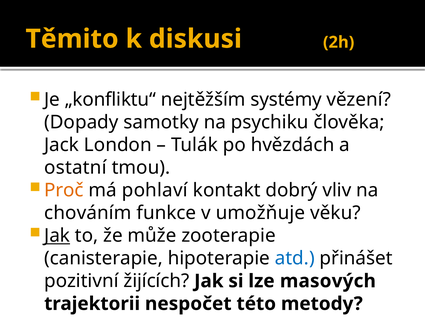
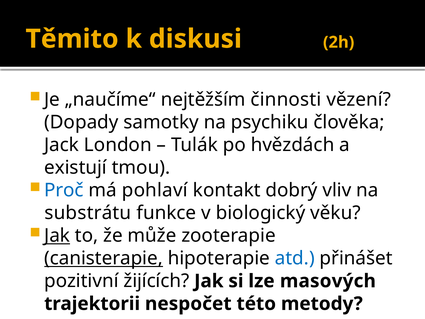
„konfliktu“: „konfliktu“ -> „naučíme“
systémy: systémy -> činnosti
ostatní: ostatní -> existují
Proč colour: orange -> blue
chováním: chováním -> substrátu
umožňuje: umožňuje -> biologický
canisterapie underline: none -> present
